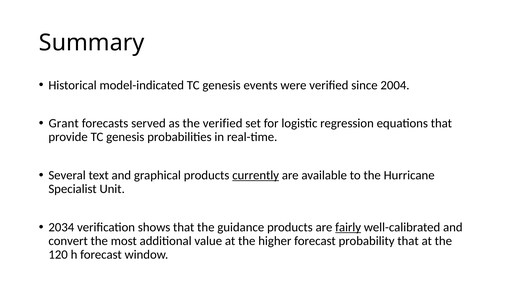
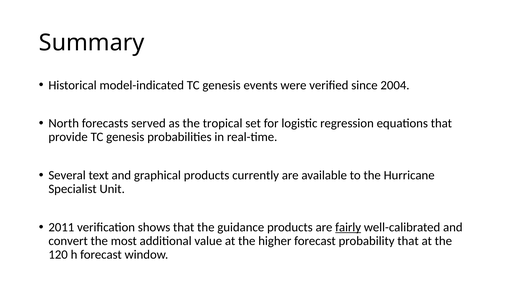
Grant: Grant -> North
the verified: verified -> tropical
currently underline: present -> none
2034: 2034 -> 2011
